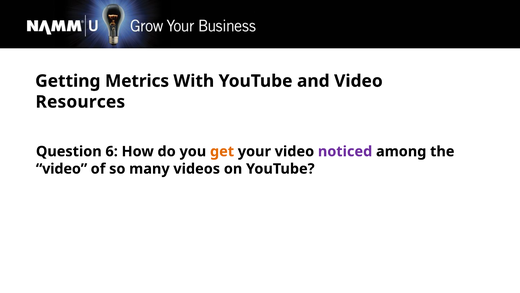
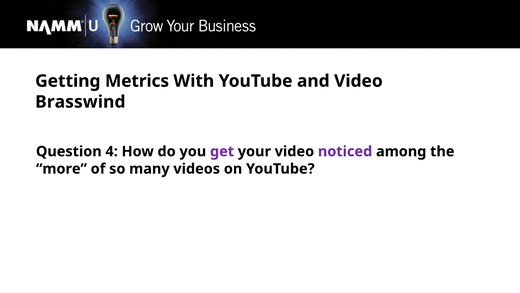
Resources: Resources -> Brasswind
6: 6 -> 4
get colour: orange -> purple
video at (62, 169): video -> more
